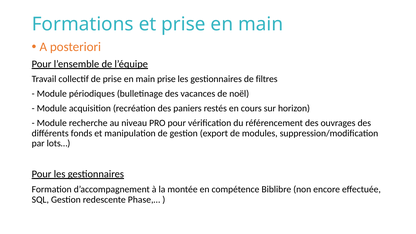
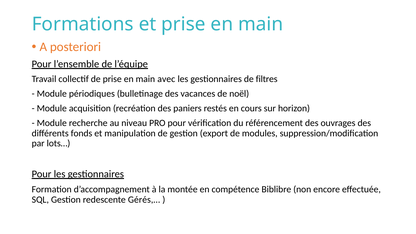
main prise: prise -> avec
Phase,…: Phase,… -> Gérés,…
